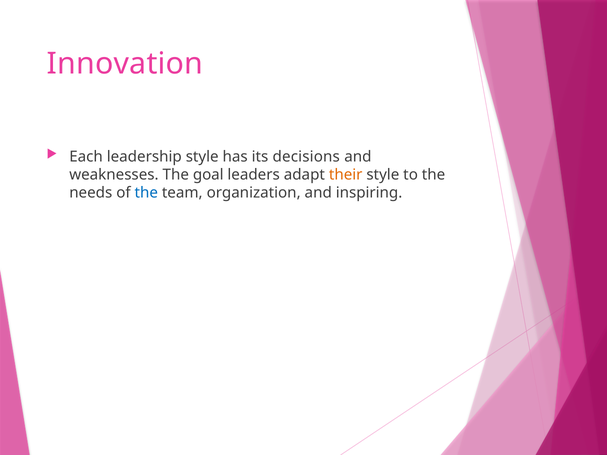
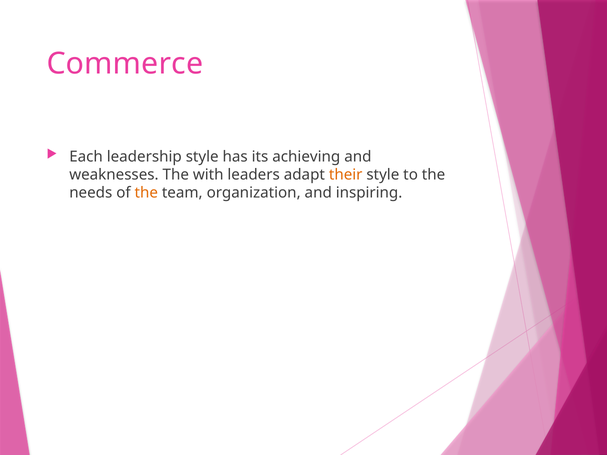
Innovation: Innovation -> Commerce
decisions: decisions -> achieving
goal: goal -> with
the at (146, 193) colour: blue -> orange
